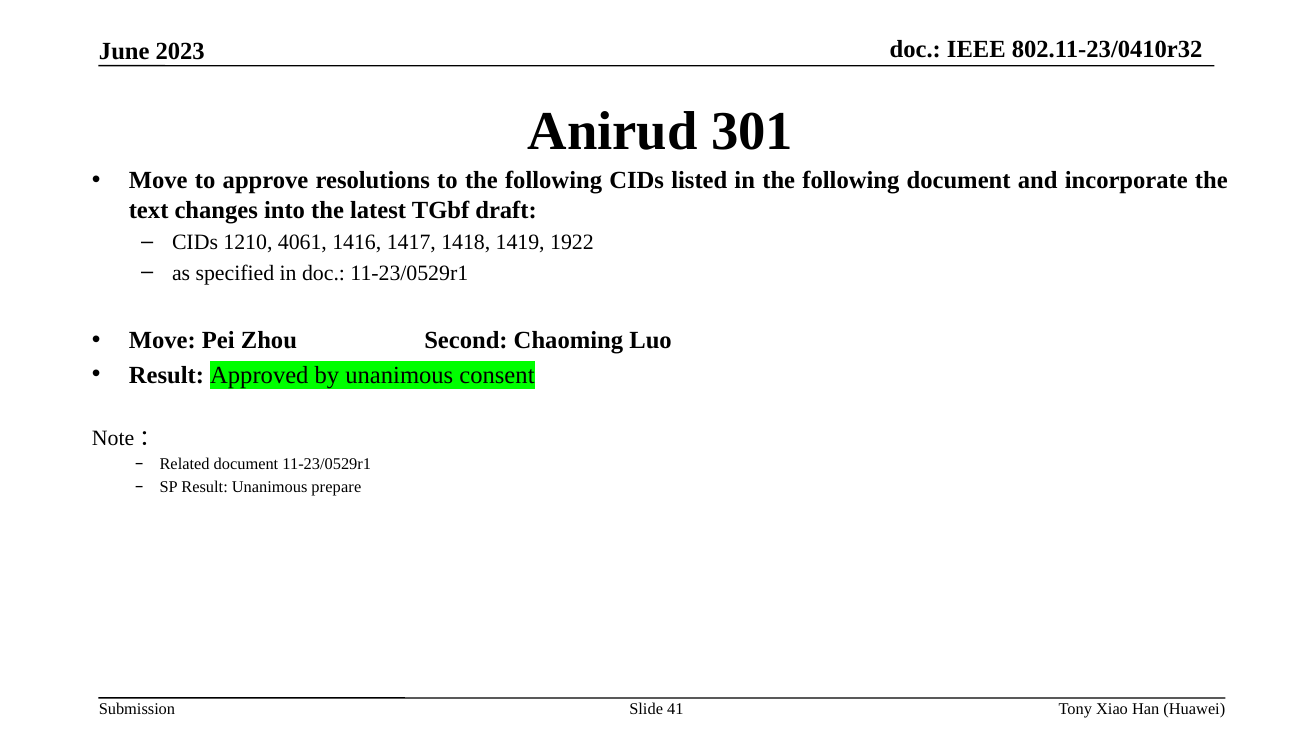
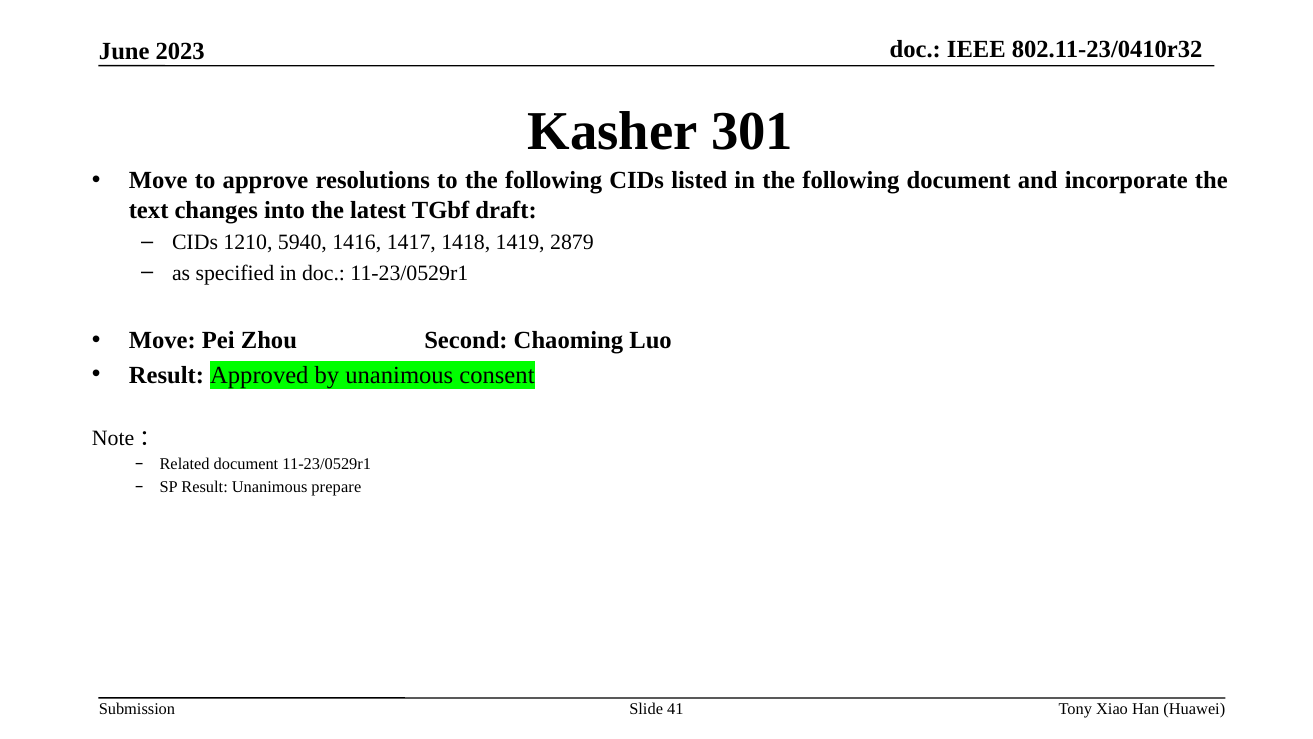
Anirud: Anirud -> Kasher
4061: 4061 -> 5940
1922: 1922 -> 2879
